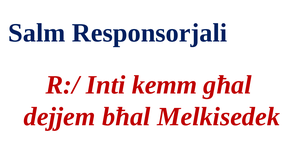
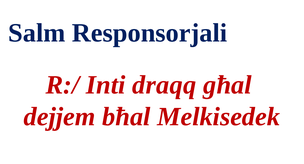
kemm: kemm -> draqq
